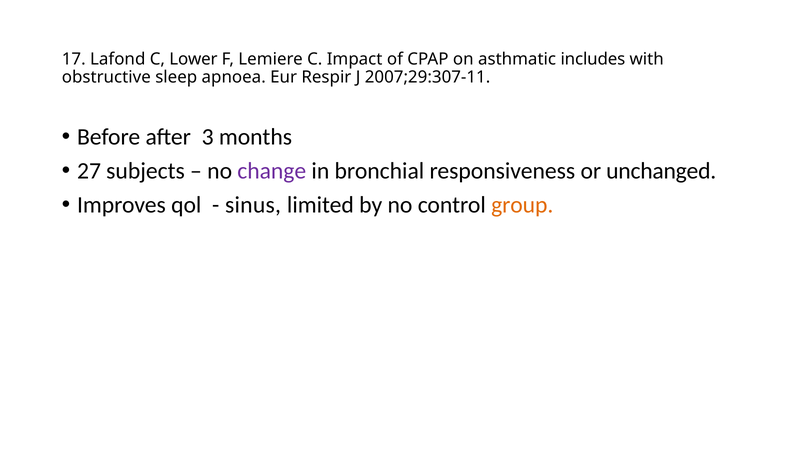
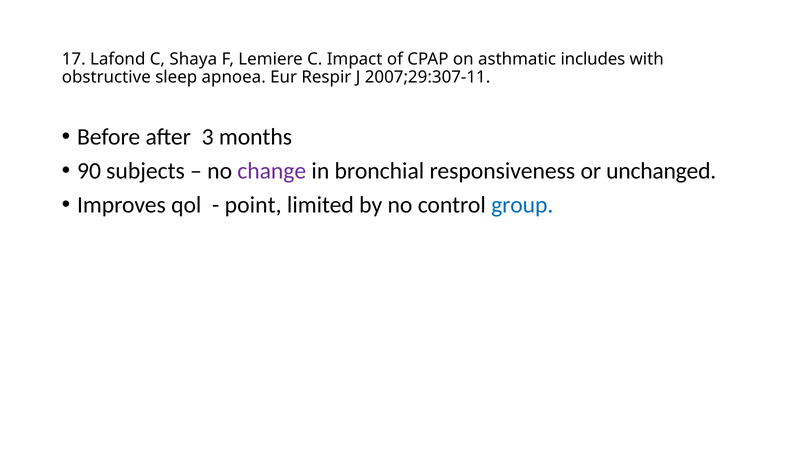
Lower: Lower -> Shaya
27: 27 -> 90
sinus: sinus -> point
group colour: orange -> blue
